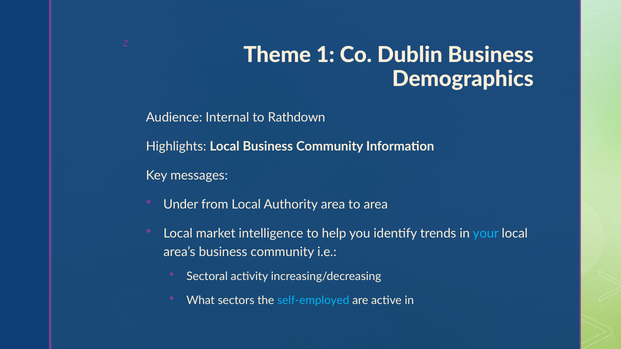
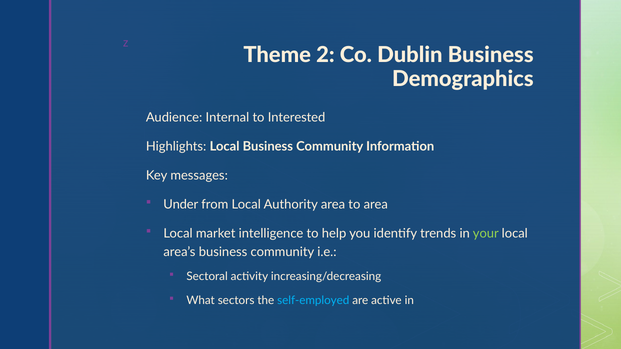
1: 1 -> 2
Rathdown: Rathdown -> Interested
your colour: light blue -> light green
